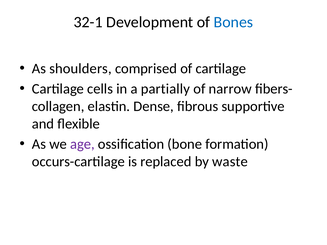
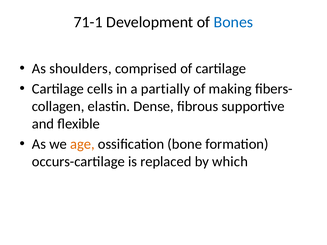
32-1: 32-1 -> 71-1
narrow: narrow -> making
age colour: purple -> orange
waste: waste -> which
